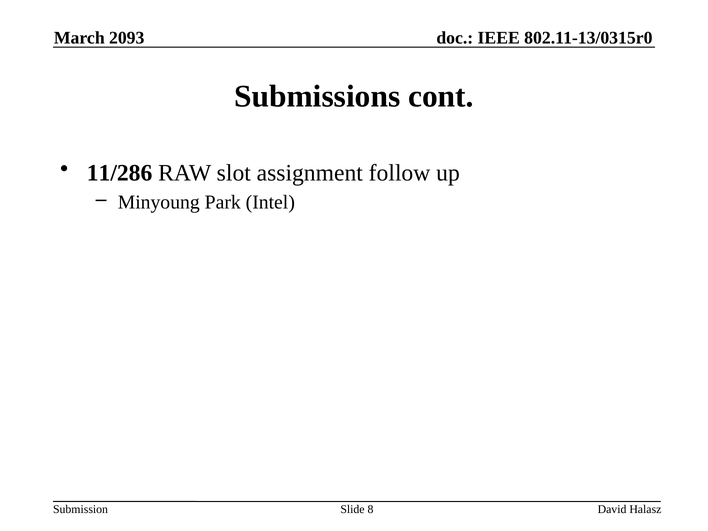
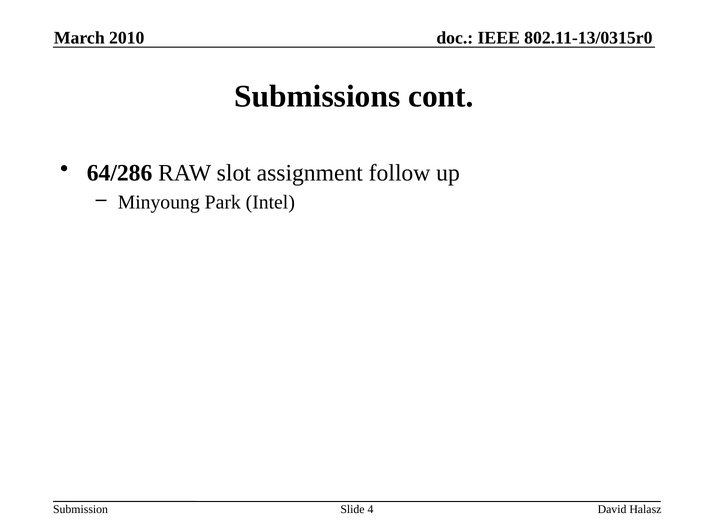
2093: 2093 -> 2010
11/286: 11/286 -> 64/286
8: 8 -> 4
